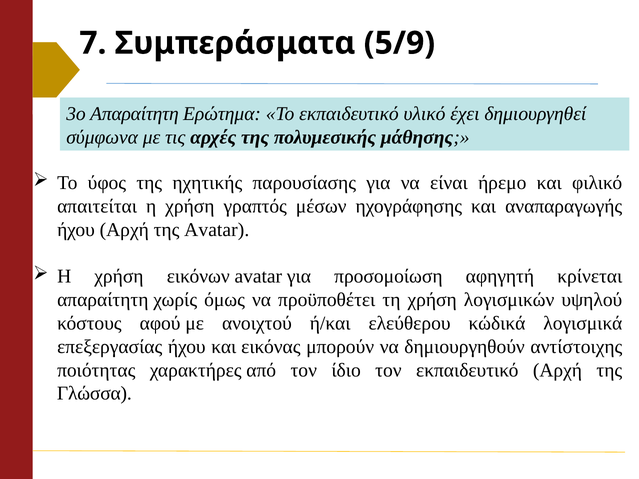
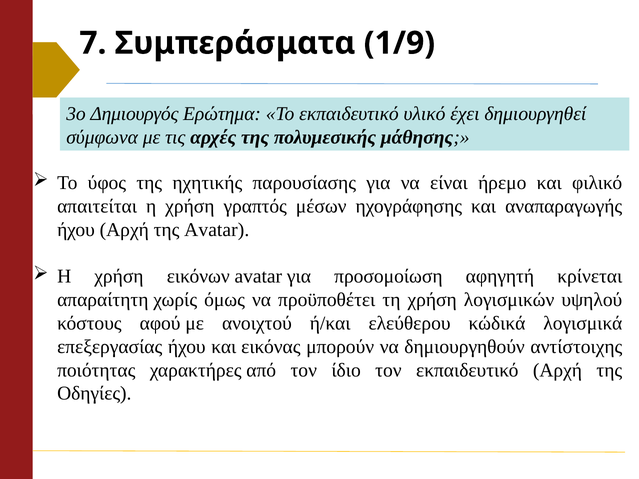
5/9: 5/9 -> 1/9
3ο Απαραίτητη: Απαραίτητη -> Δημιουργός
Γλώσσα: Γλώσσα -> Οδηγίες
